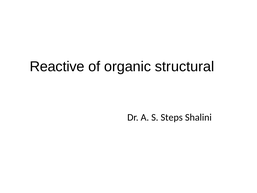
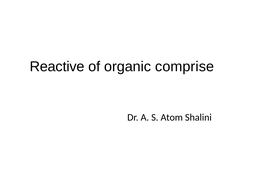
structural: structural -> comprise
Steps: Steps -> Atom
